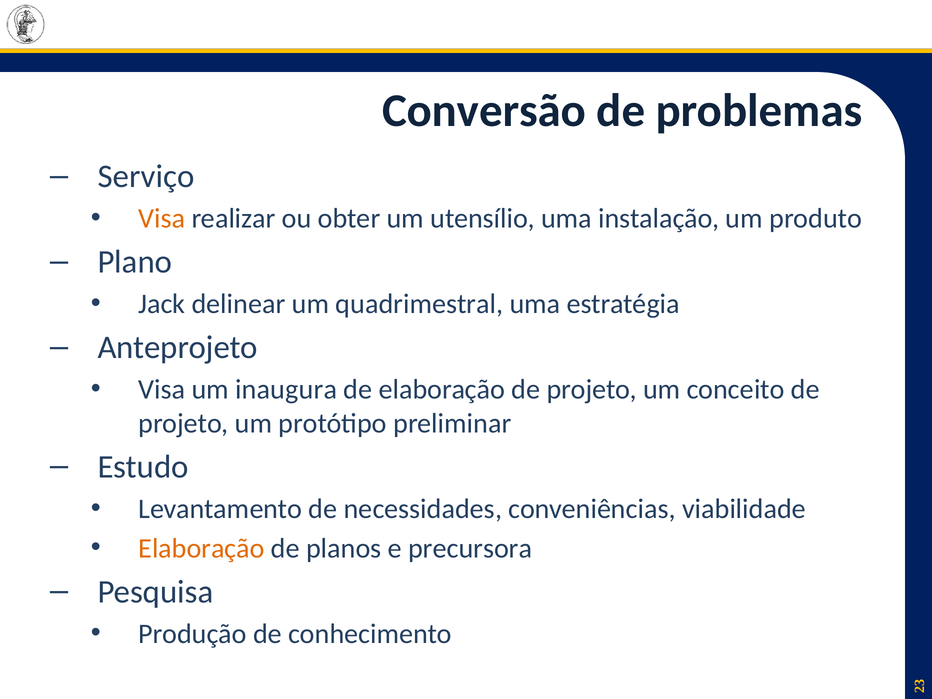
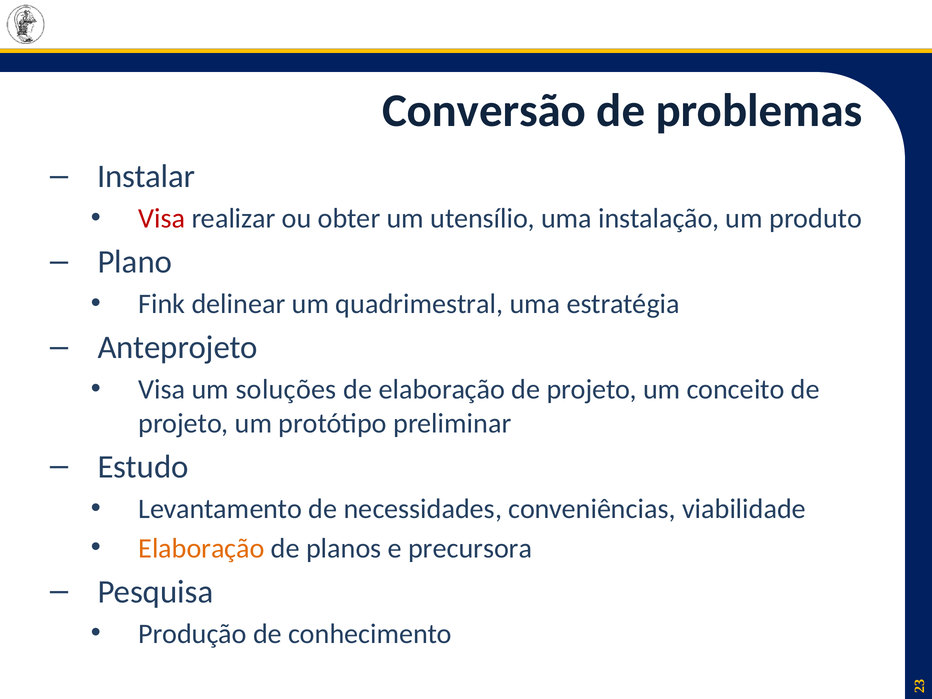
Serviço: Serviço -> Instalar
Visa at (162, 218) colour: orange -> red
Jack: Jack -> Fink
inaugura: inaugura -> soluções
